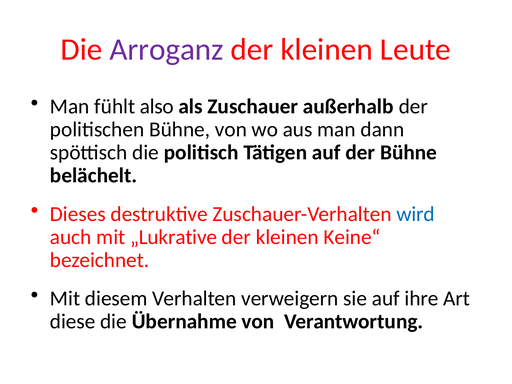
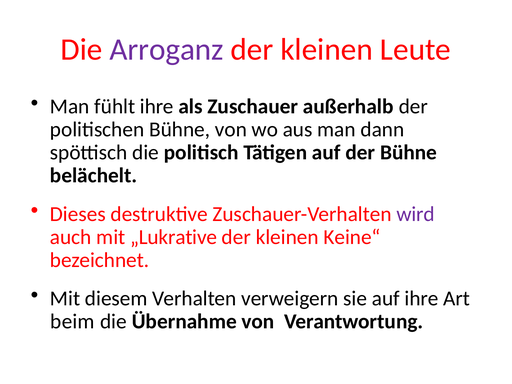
fühlt also: also -> ihre
wird colour: blue -> purple
diese: diese -> beim
